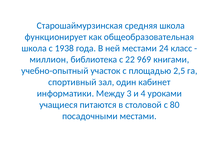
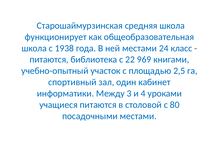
миллион at (49, 59): миллион -> питаются
